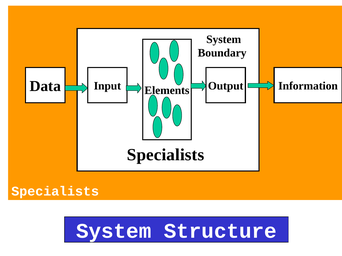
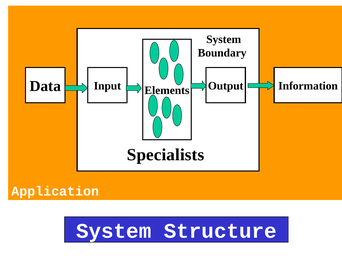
Specialists at (55, 192): Specialists -> Application
